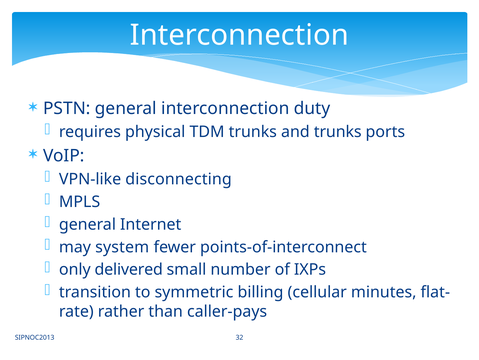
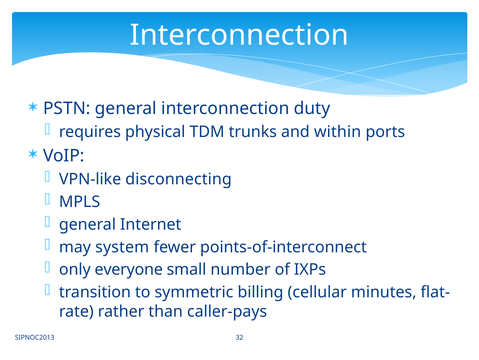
and trunks: trunks -> within
delivered: delivered -> everyone
